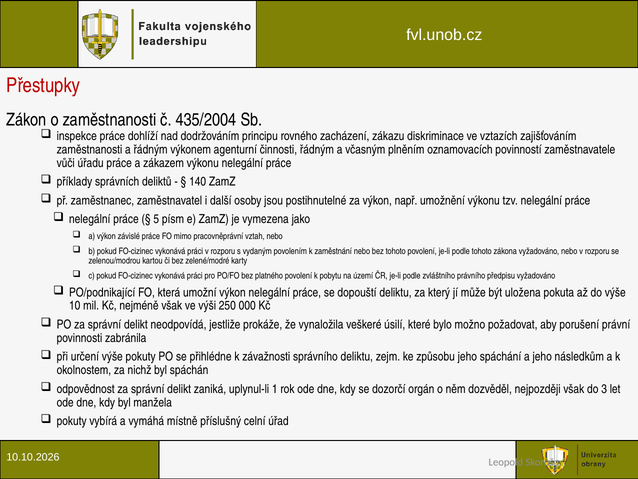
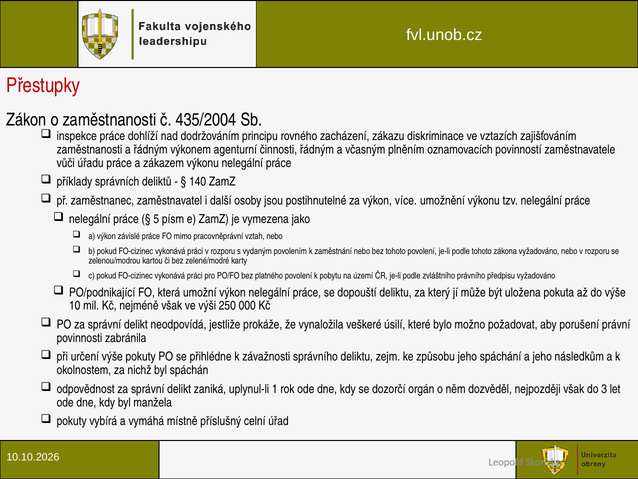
např: např -> více
